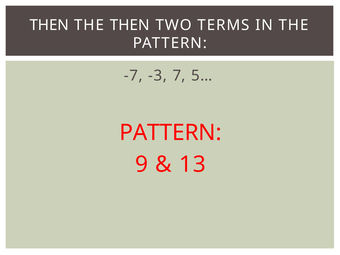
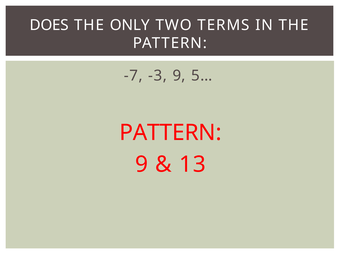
THEN at (49, 25): THEN -> DOES
THE THEN: THEN -> ONLY
-3 7: 7 -> 9
